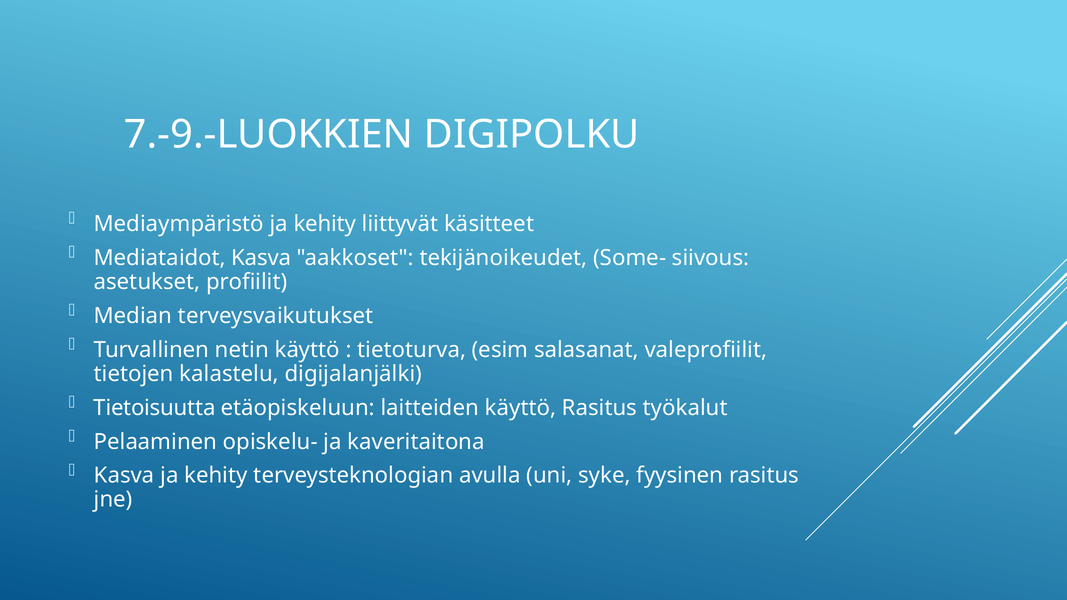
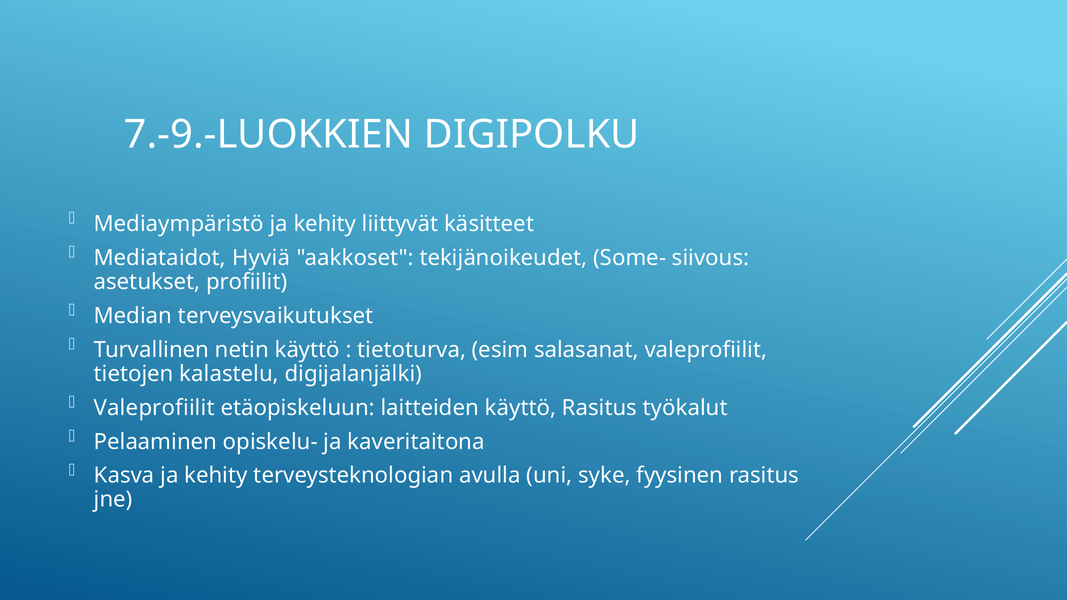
Mediataidot Kasva: Kasva -> Hyviä
Tietoisuutta at (154, 408): Tietoisuutta -> Valeprofiilit
